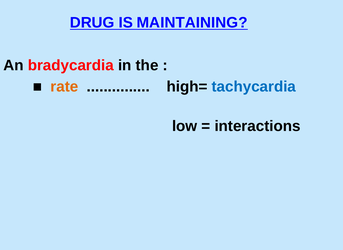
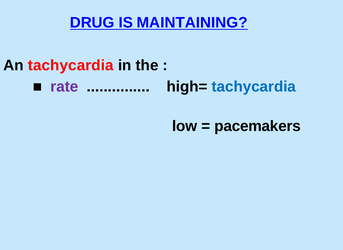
An bradycardia: bradycardia -> tachycardia
rate colour: orange -> purple
interactions: interactions -> pacemakers
